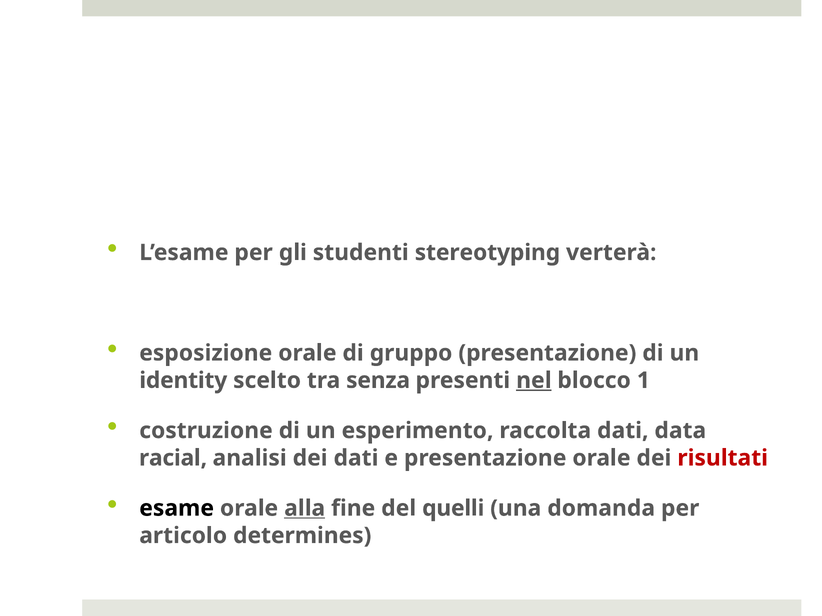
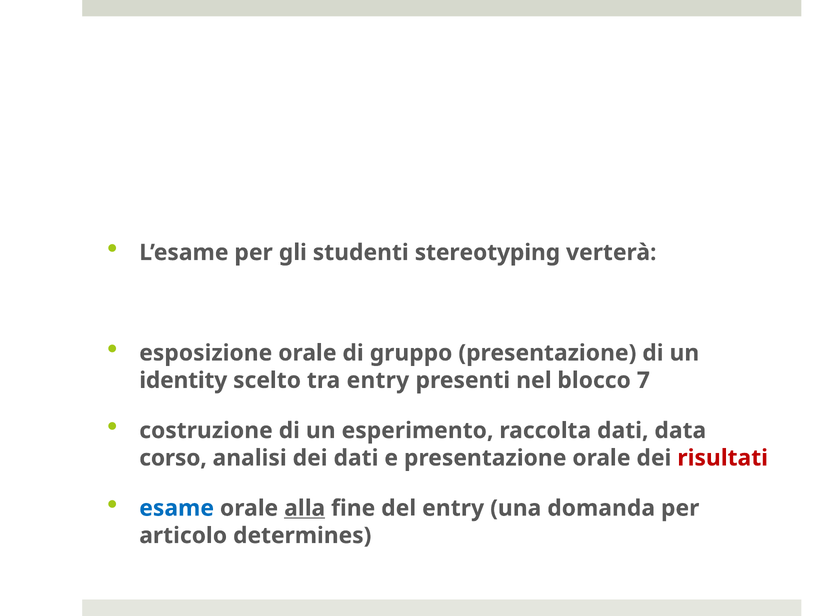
tra senza: senza -> entry
nel underline: present -> none
1: 1 -> 7
racial: racial -> corso
esame colour: black -> blue
del quelli: quelli -> entry
